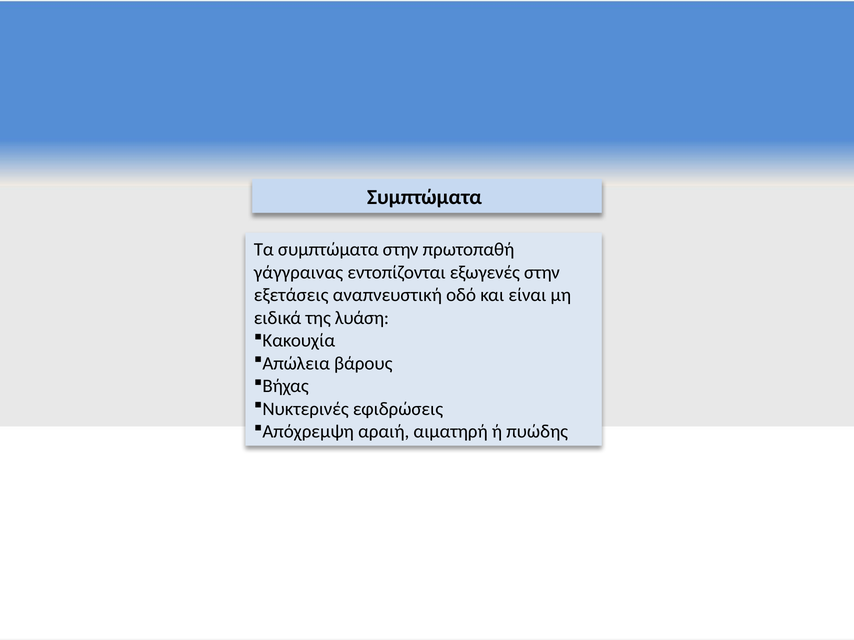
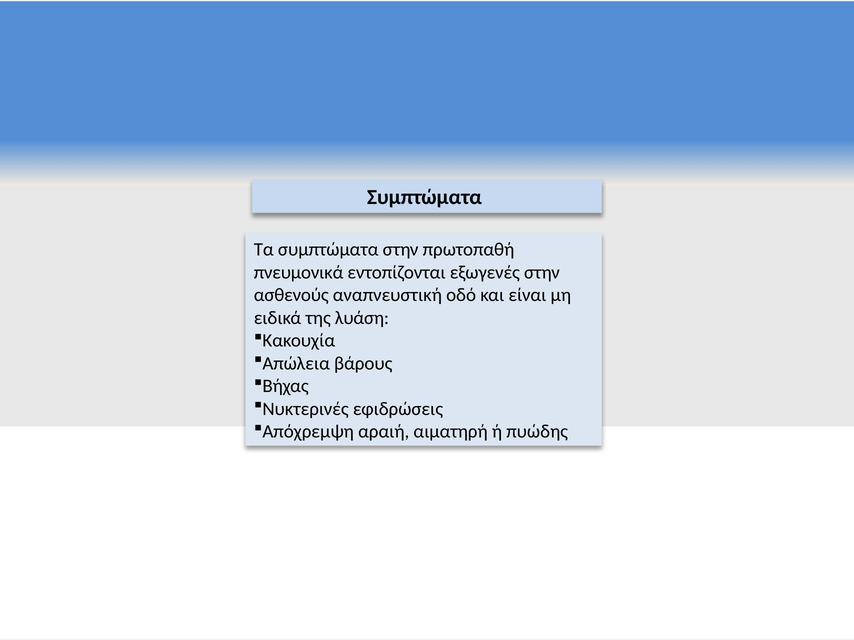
γάγγραινας: γάγγραινας -> πνευμονικά
εξετάσεις: εξετάσεις -> ασθενούς
